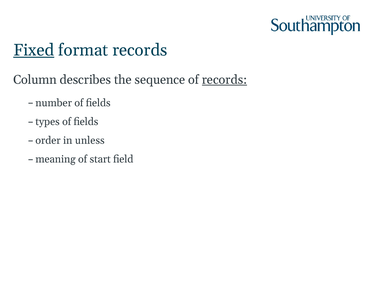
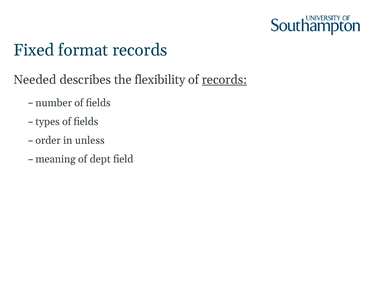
Fixed underline: present -> none
Column: Column -> Needed
sequence: sequence -> flexibility
start: start -> dept
